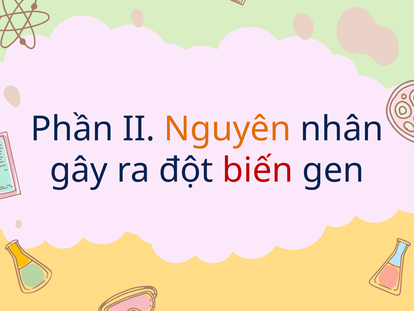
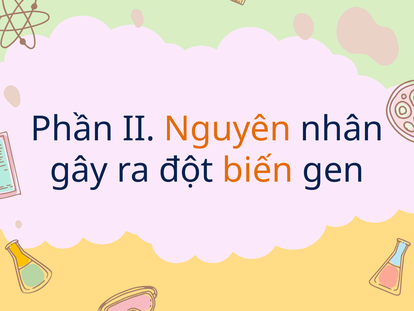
biến colour: red -> orange
